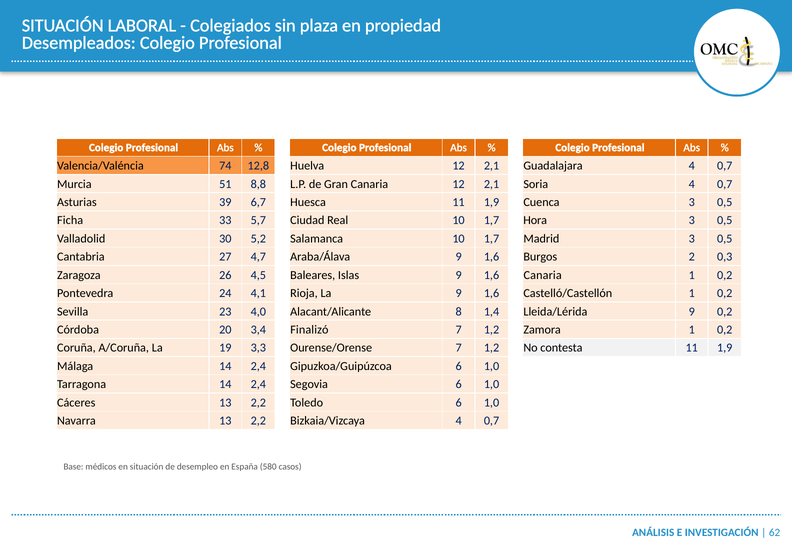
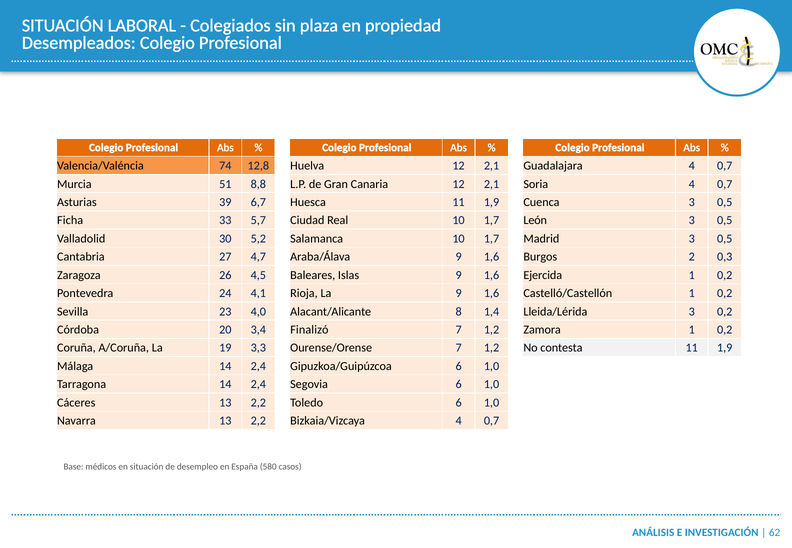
Hora: Hora -> León
Canaria at (543, 275): Canaria -> Ejercida
Lleida/Lérida 9: 9 -> 3
